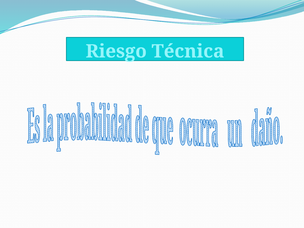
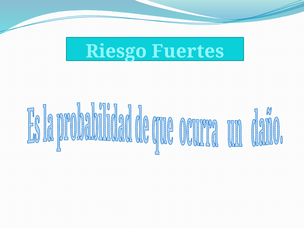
Técnica: Técnica -> Fuertes
